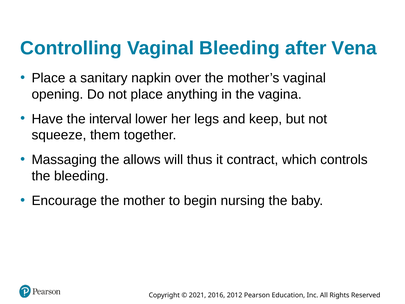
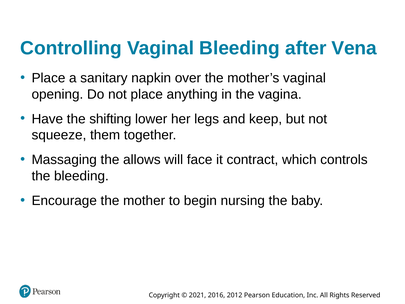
interval: interval -> shifting
thus: thus -> face
